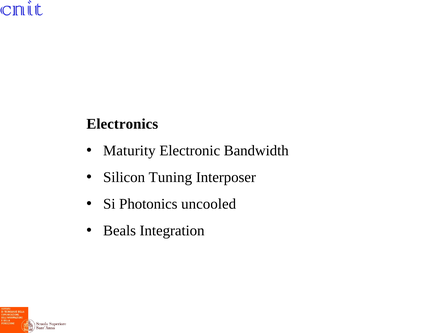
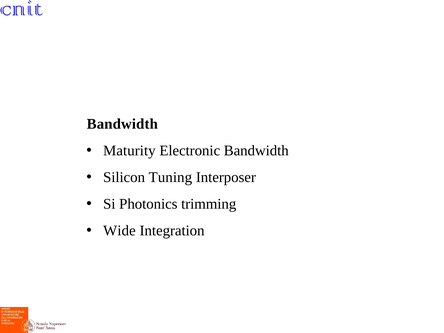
Electronics at (122, 124): Electronics -> Bandwidth
uncooled: uncooled -> trimming
Beals: Beals -> Wide
